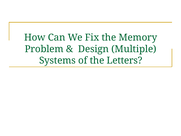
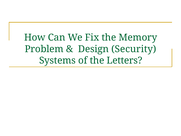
Multiple: Multiple -> Security
